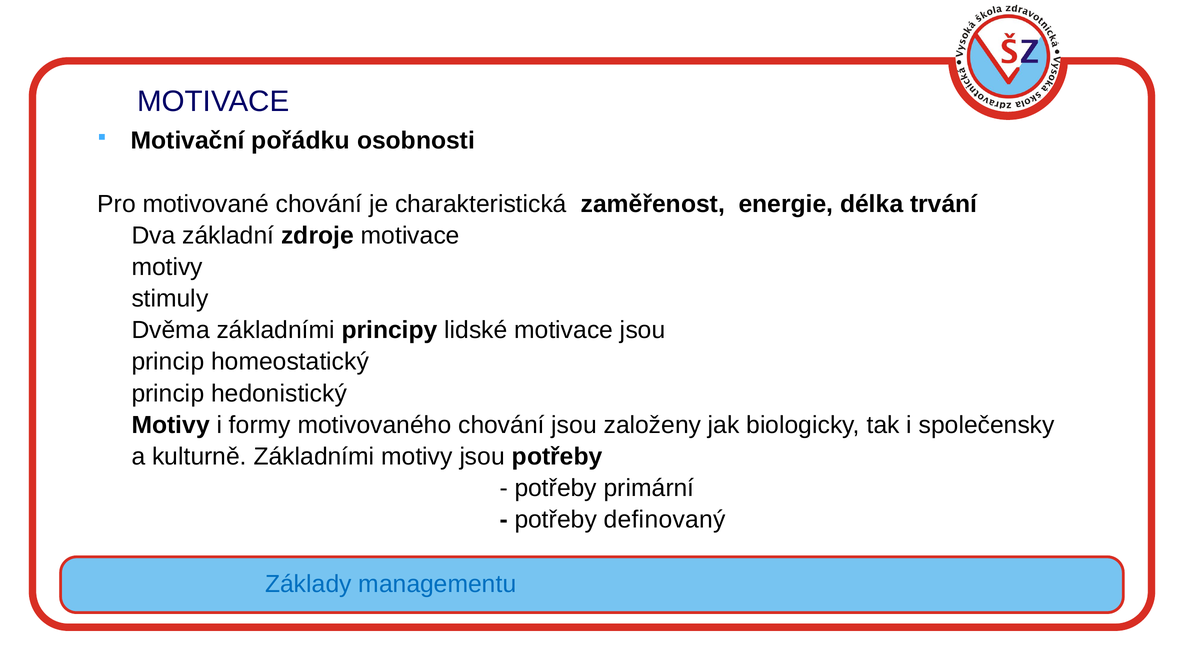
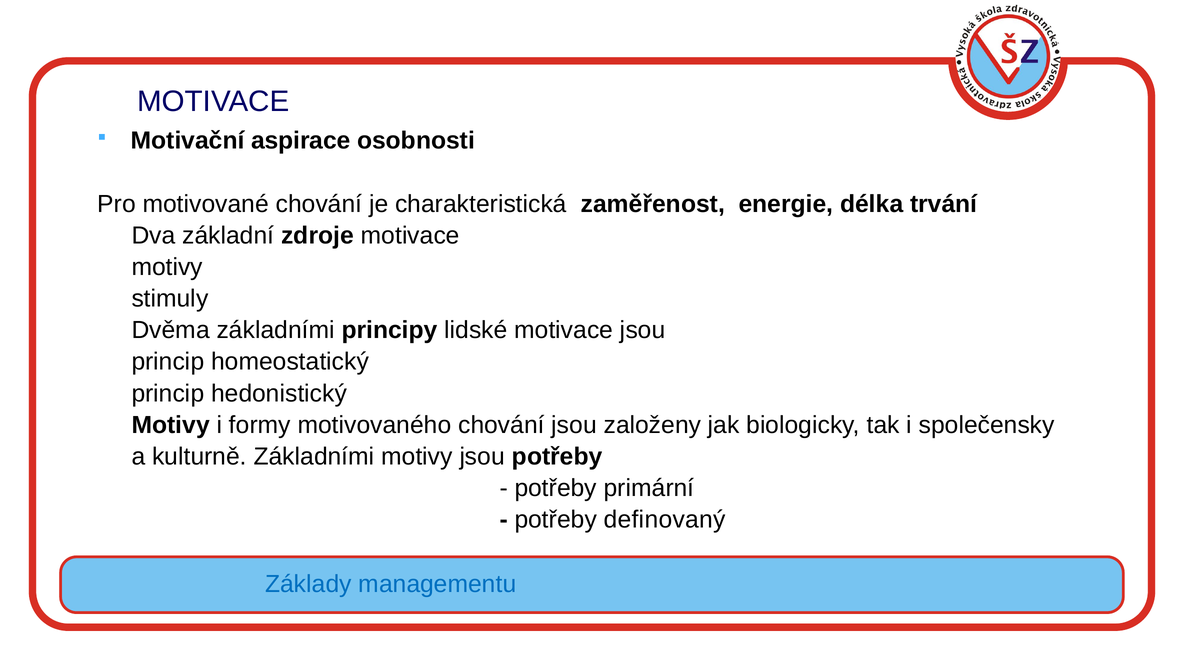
pořádku: pořádku -> aspirace
